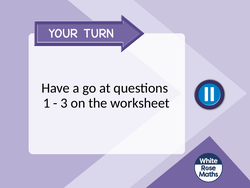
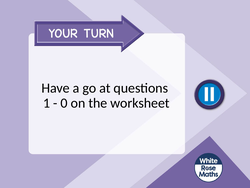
3: 3 -> 0
